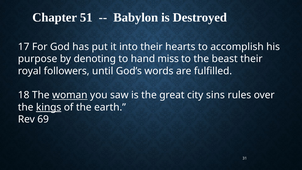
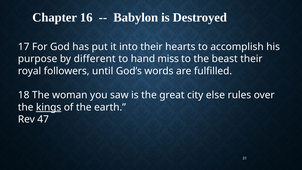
51: 51 -> 16
denoting: denoting -> different
woman underline: present -> none
sins: sins -> else
69: 69 -> 47
